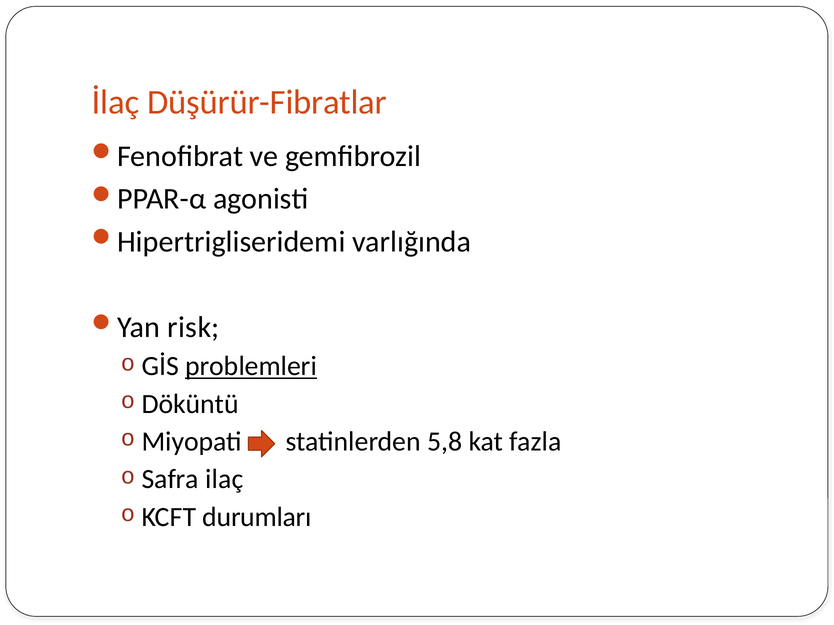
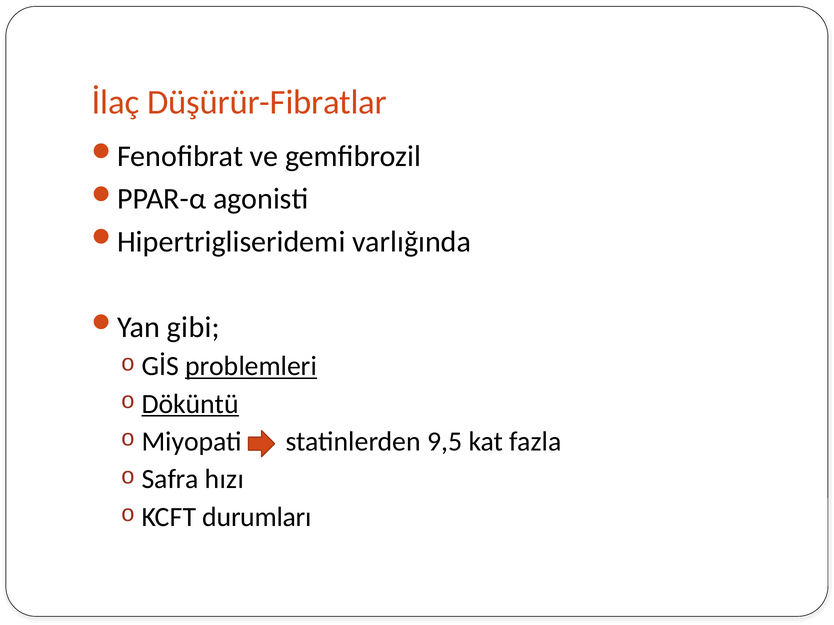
risk: risk -> gibi
Döküntü underline: none -> present
5,8: 5,8 -> 9,5
ilaç: ilaç -> hızı
